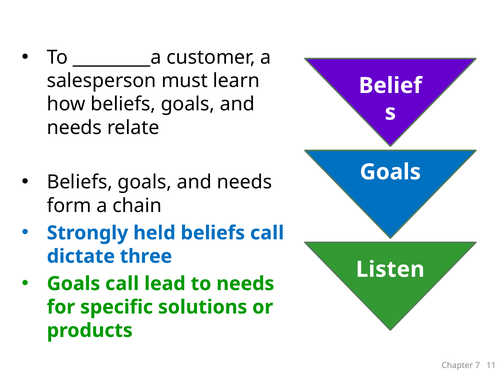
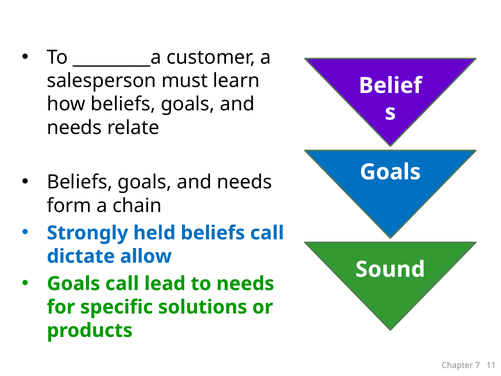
three: three -> allow
Listen: Listen -> Sound
